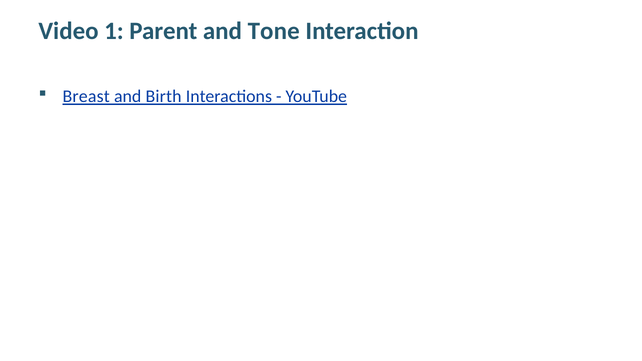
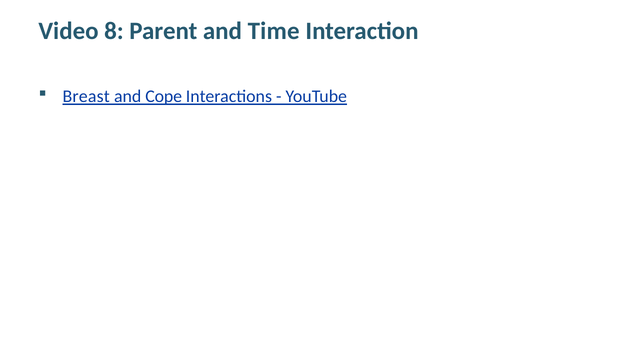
1: 1 -> 8
Tone: Tone -> Time
Birth: Birth -> Cope
